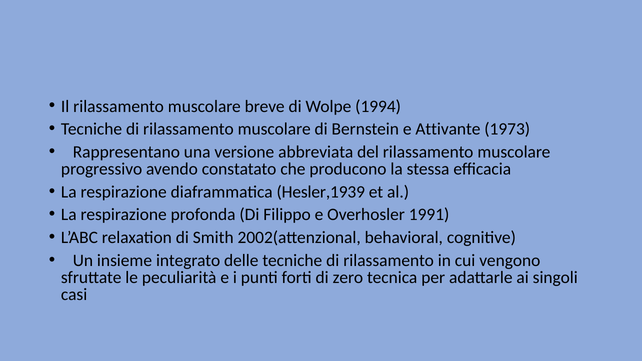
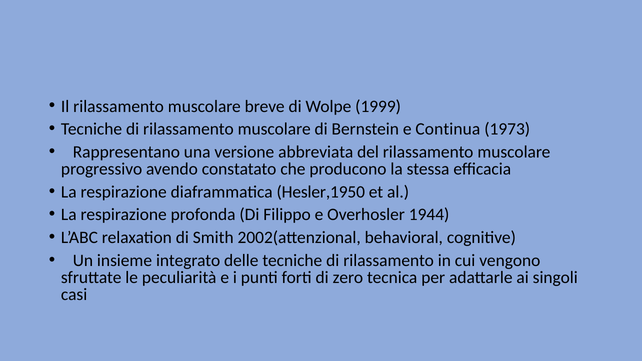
1994: 1994 -> 1999
Attivante: Attivante -> Continua
Hesler,1939: Hesler,1939 -> Hesler,1950
1991: 1991 -> 1944
